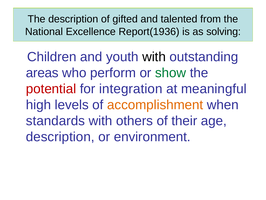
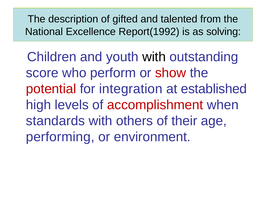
Report(1936: Report(1936 -> Report(1992
areas: areas -> score
show colour: green -> red
meaningful: meaningful -> established
accomplishment colour: orange -> red
description at (60, 137): description -> performing
